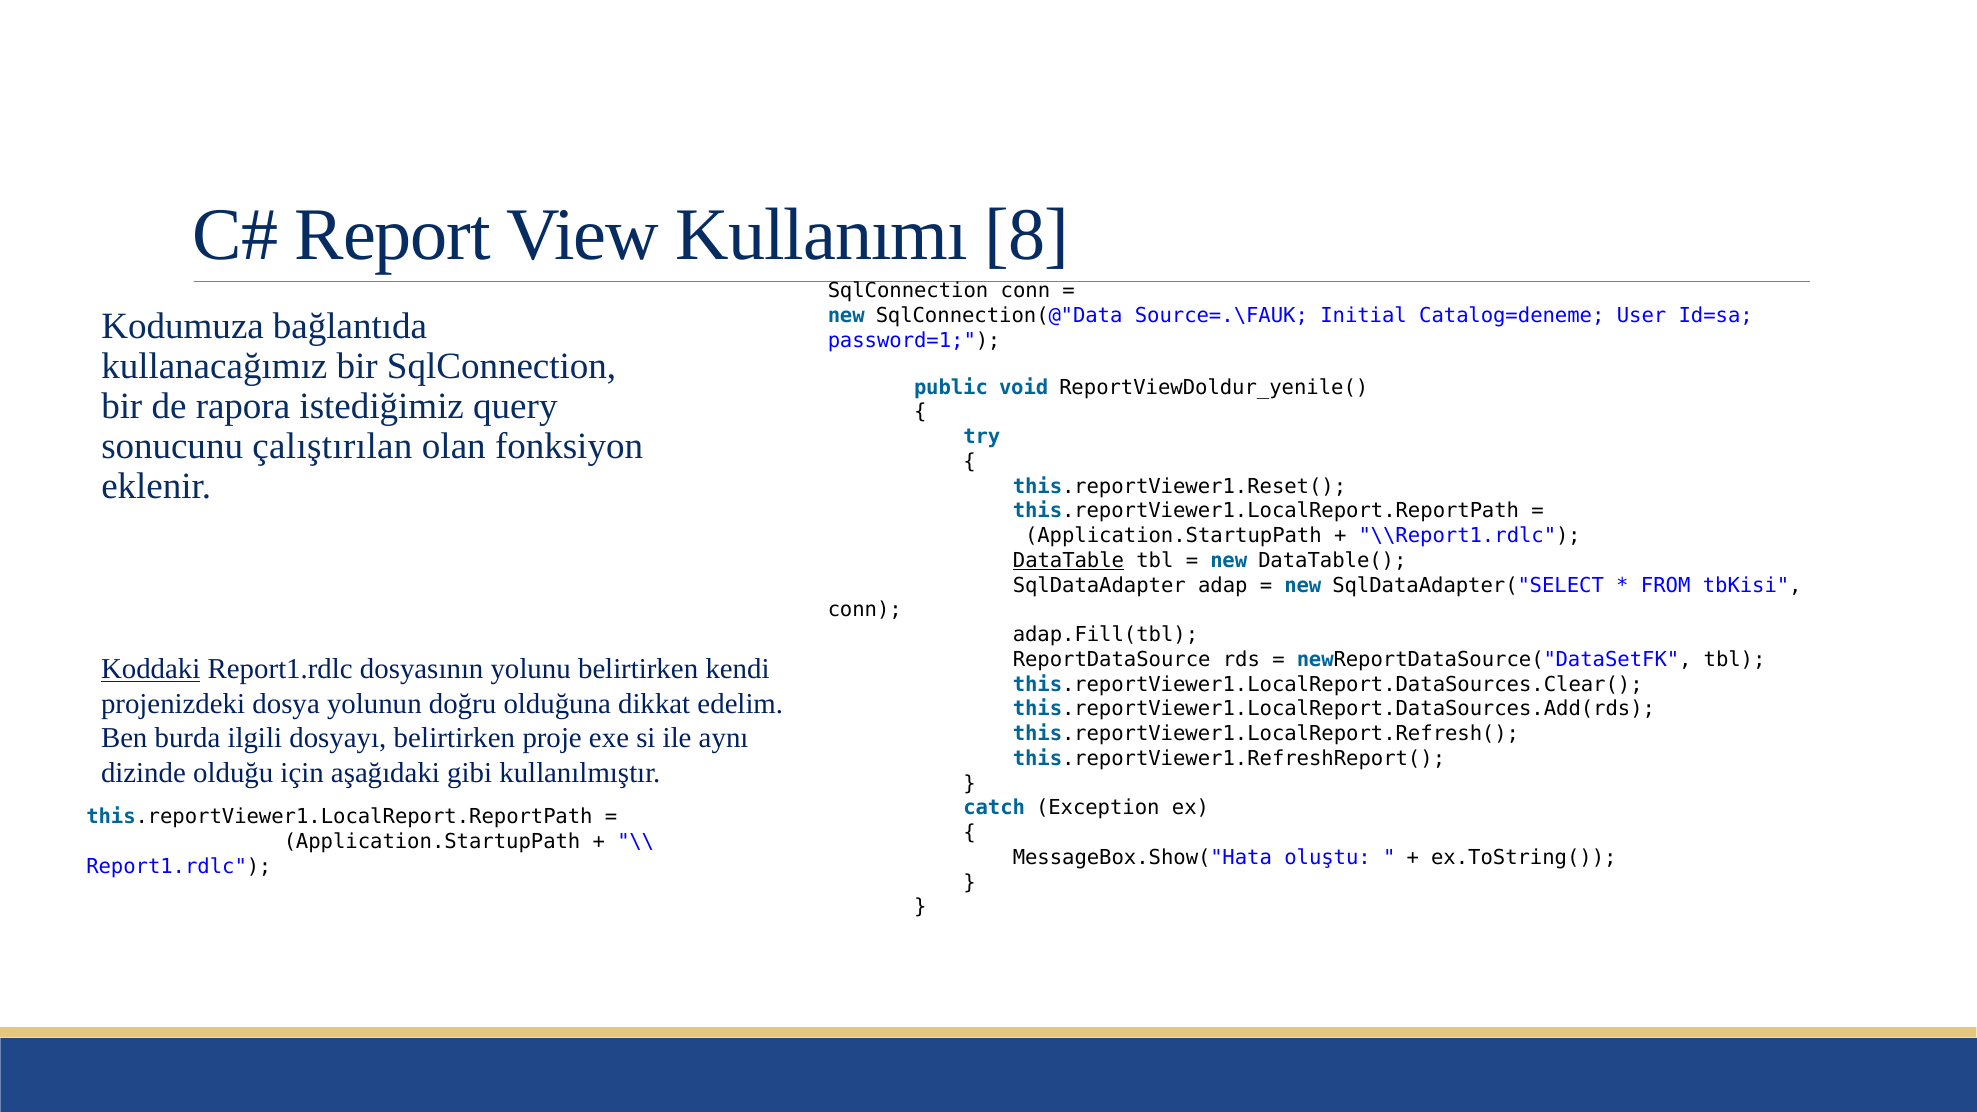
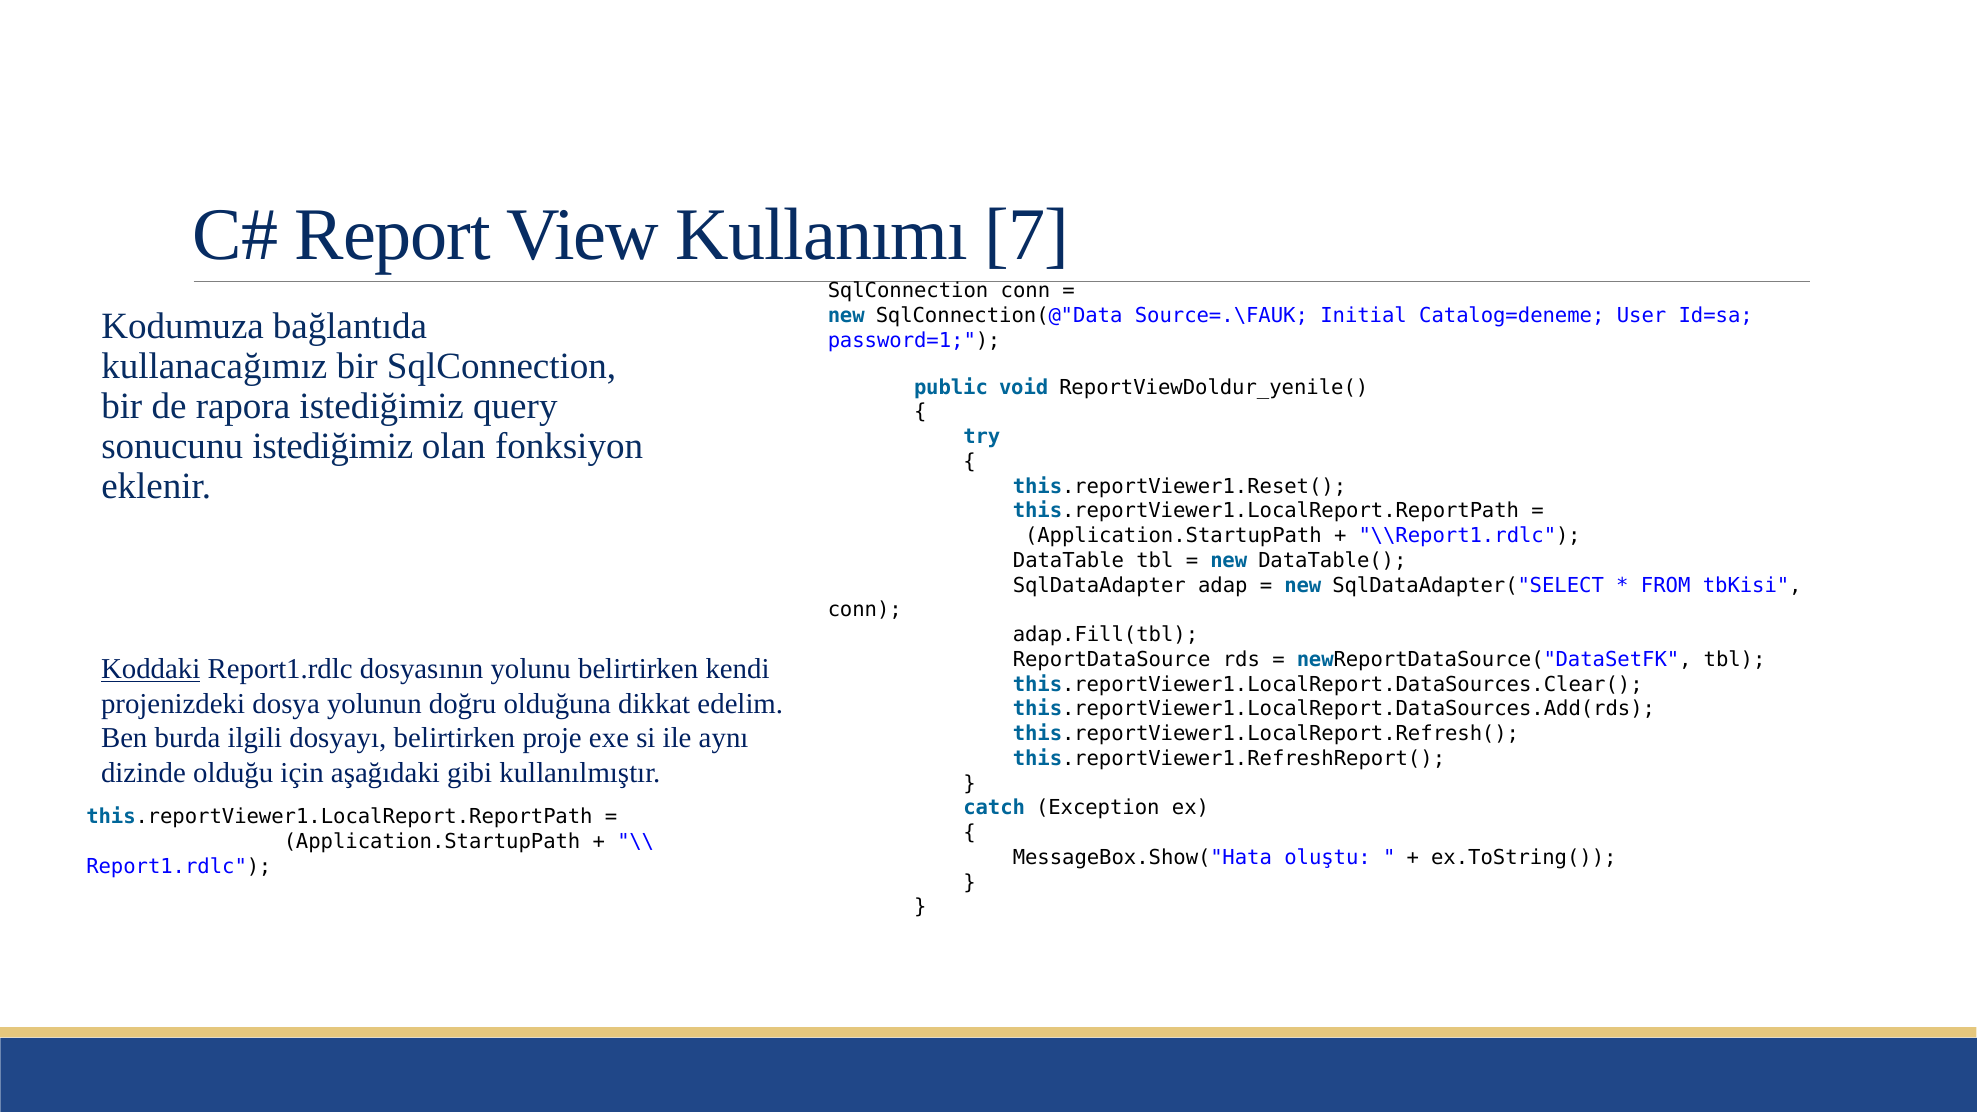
8: 8 -> 7
sonucunu çalıştırılan: çalıştırılan -> istediğimiz
DataTable underline: present -> none
